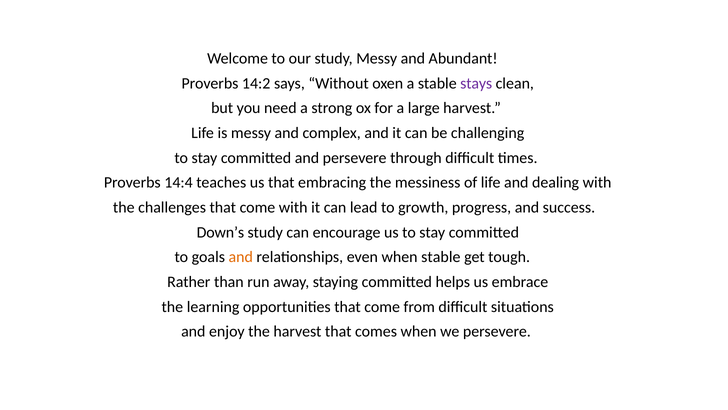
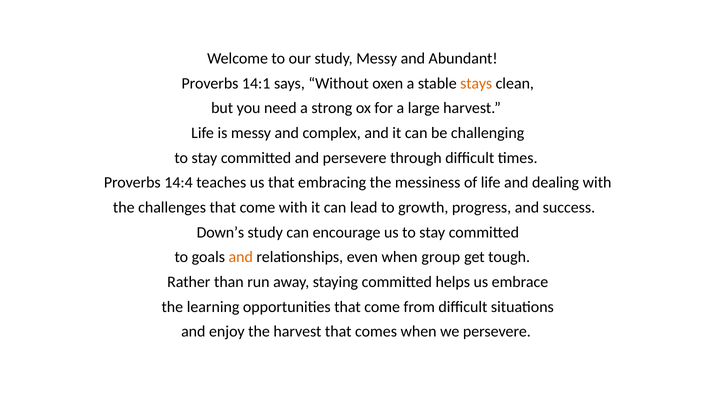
14:2: 14:2 -> 14:1
stays colour: purple -> orange
when stable: stable -> group
